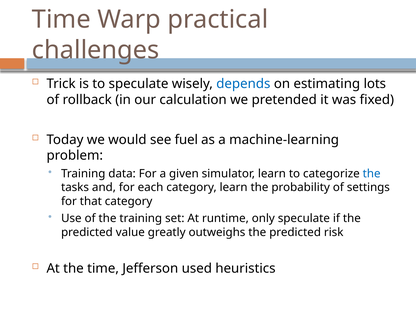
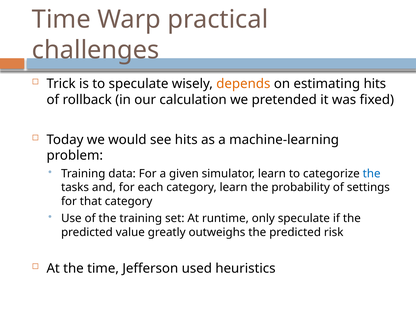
depends colour: blue -> orange
estimating lots: lots -> hits
see fuel: fuel -> hits
